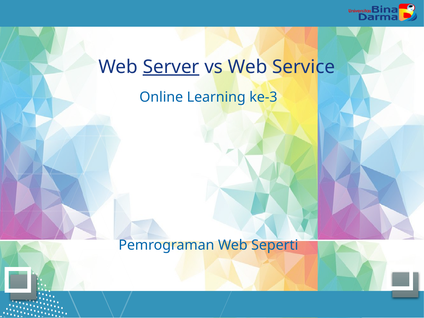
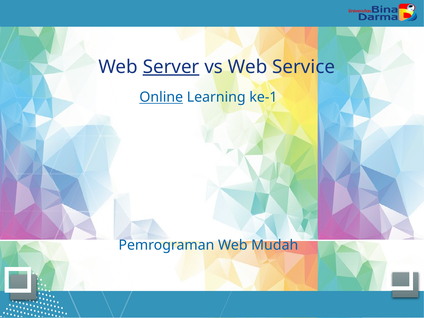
Online underline: none -> present
ke-3: ke-3 -> ke-1
Seperti: Seperti -> Mudah
